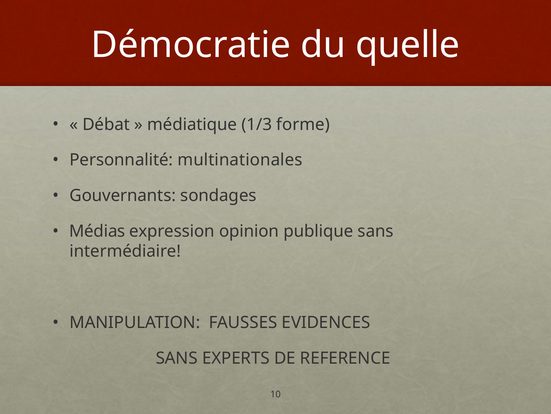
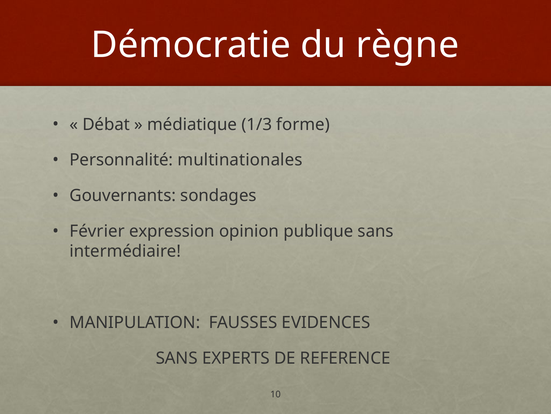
quelle: quelle -> règne
Médias: Médias -> Février
